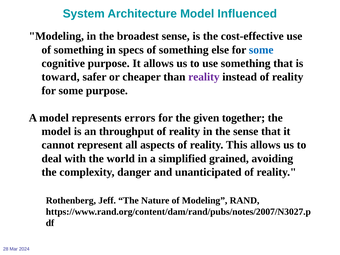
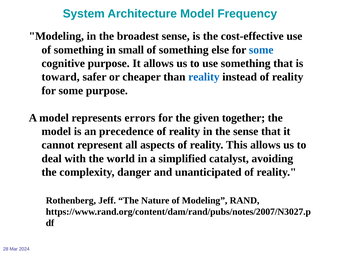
Influenced: Influenced -> Frequency
specs: specs -> small
reality at (204, 77) colour: purple -> blue
throughput: throughput -> precedence
grained: grained -> catalyst
